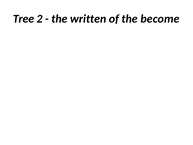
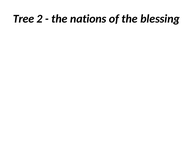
written: written -> nations
become: become -> blessing
